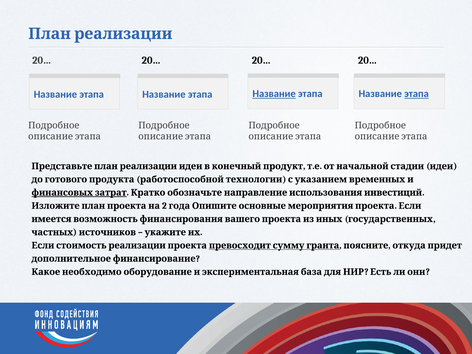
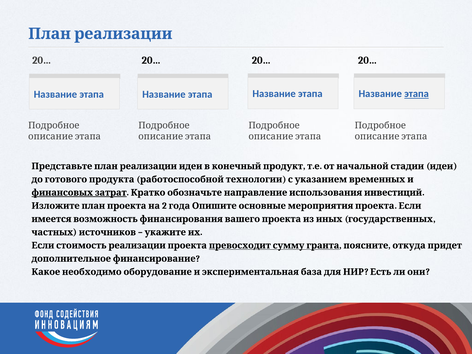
Название at (274, 94) underline: present -> none
